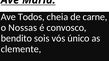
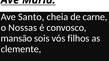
Todos: Todos -> Santo
bendito: bendito -> mansão
único: único -> filhos
